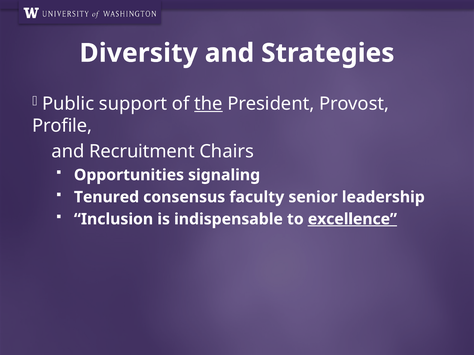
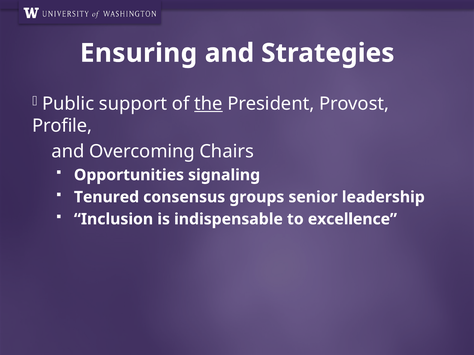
Diversity: Diversity -> Ensuring
Recruitment: Recruitment -> Overcoming
faculty: faculty -> groups
excellence underline: present -> none
